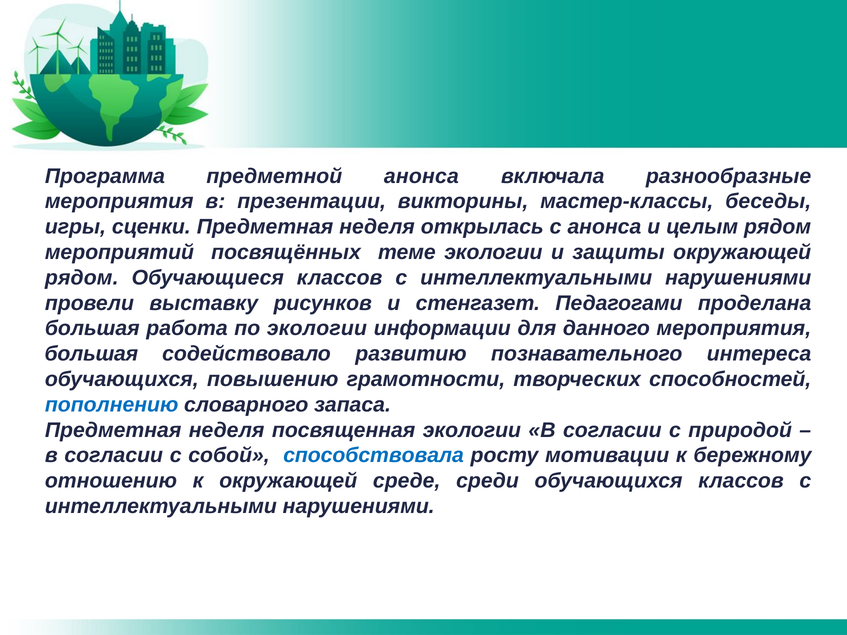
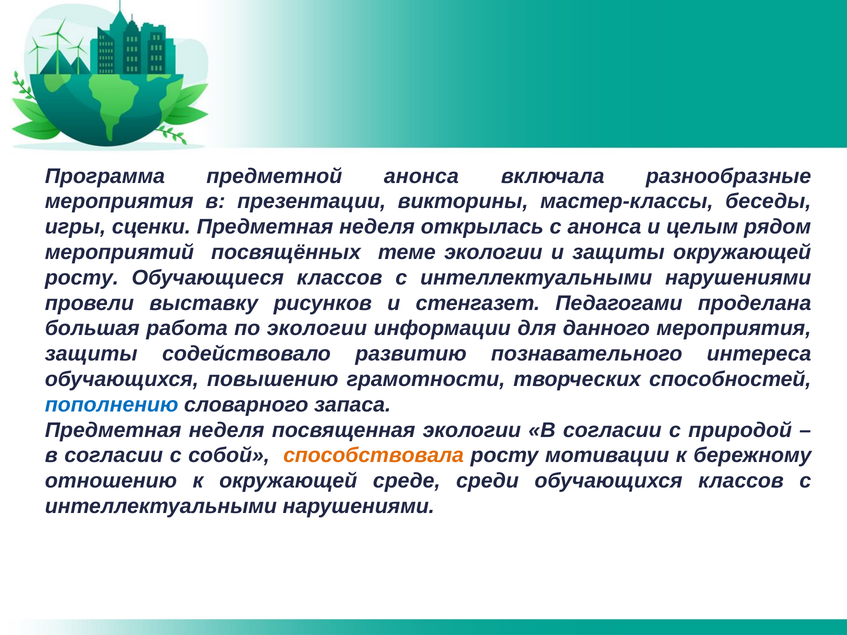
рядом at (82, 278): рядом -> росту
большая at (91, 354): большая -> защиты
способствовала colour: blue -> orange
